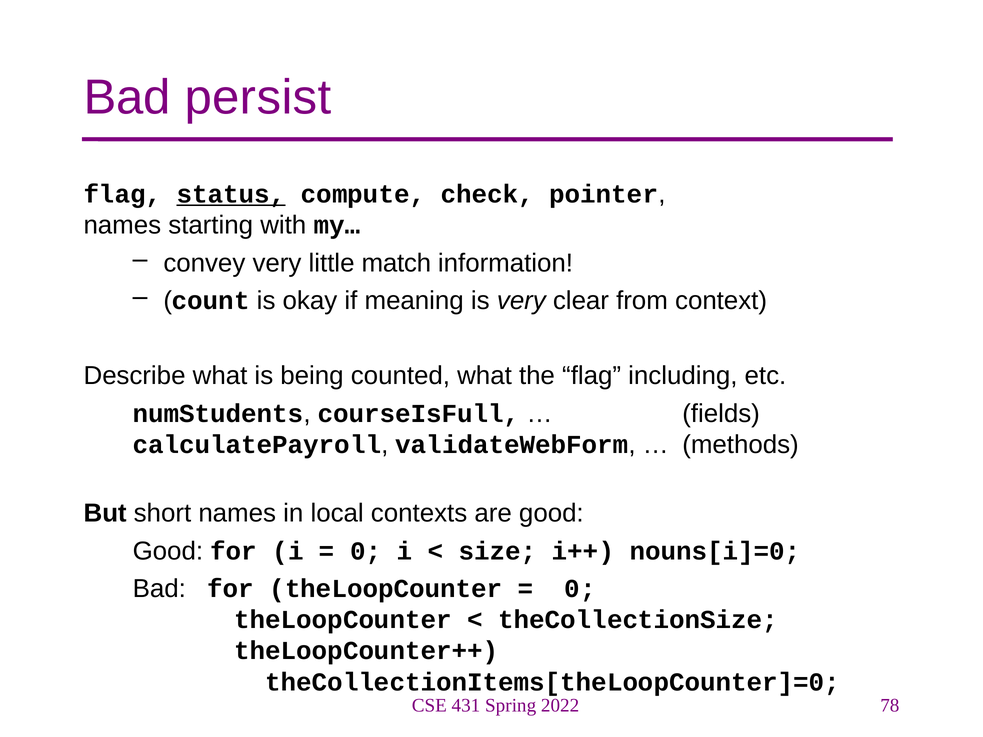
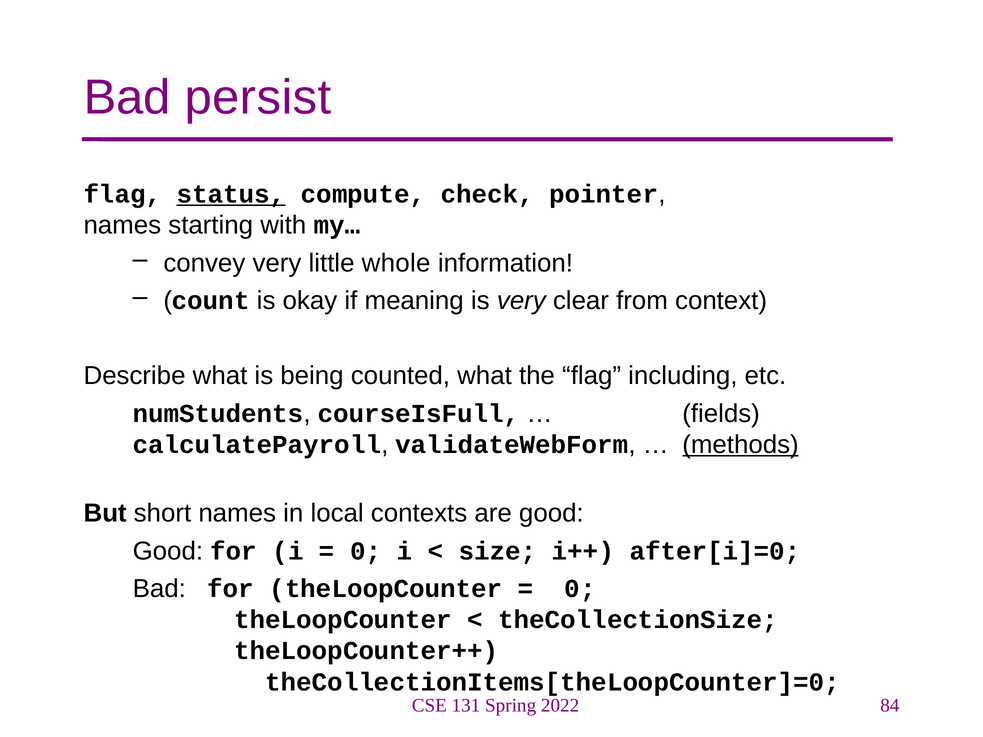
match: match -> whole
methods underline: none -> present
nouns[i]=0: nouns[i]=0 -> after[i]=0
431: 431 -> 131
78: 78 -> 84
